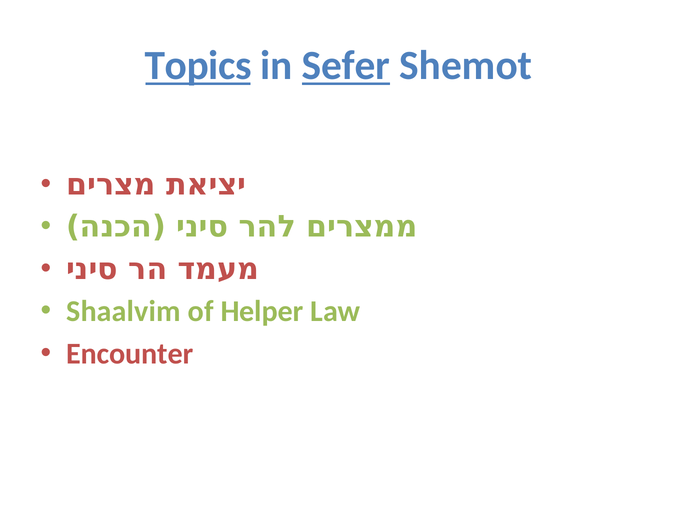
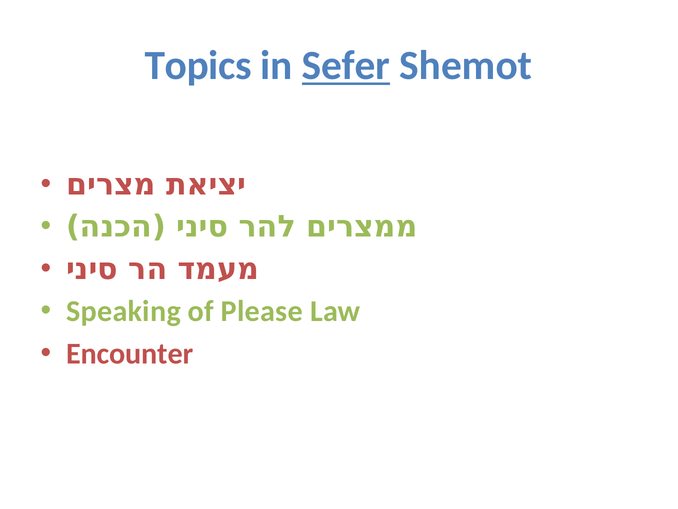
Topics underline: present -> none
Shaalvim: Shaalvim -> Speaking
Helper: Helper -> Please
